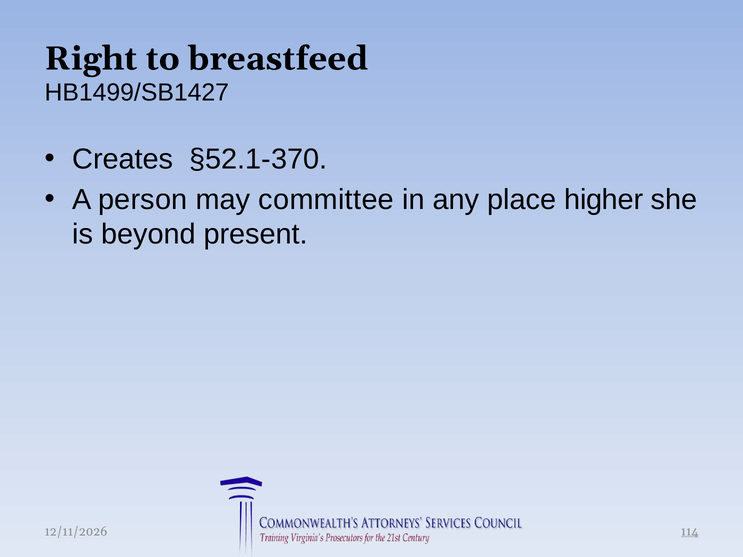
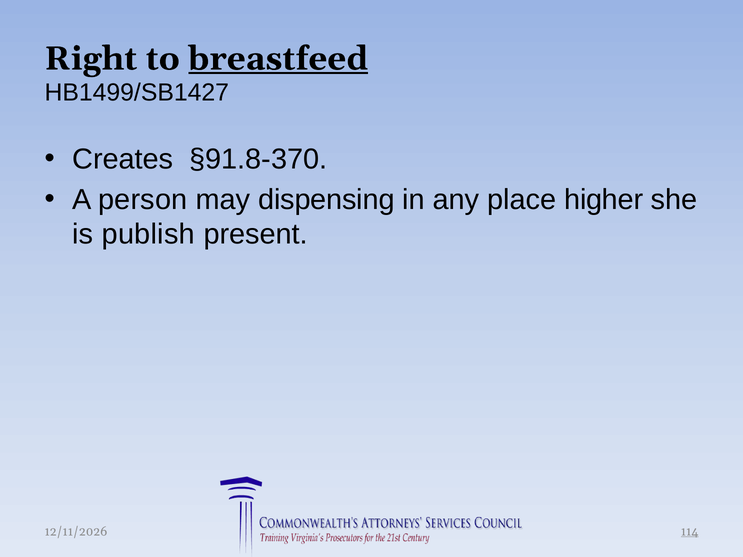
breastfeed underline: none -> present
§52.1-370: §52.1-370 -> §91.8-370
committee: committee -> dispensing
beyond: beyond -> publish
